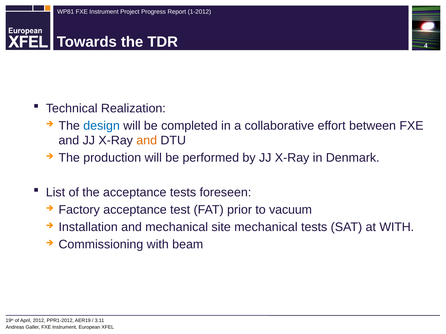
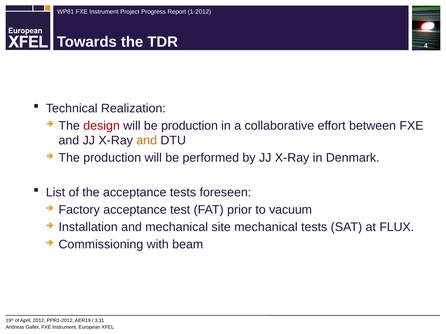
design colour: blue -> red
be completed: completed -> production
at WITH: WITH -> FLUX
